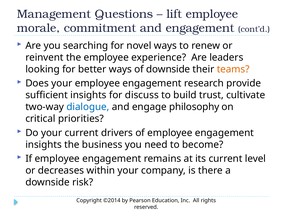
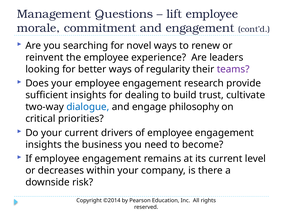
of downside: downside -> regularity
teams colour: orange -> purple
discuss: discuss -> dealing
